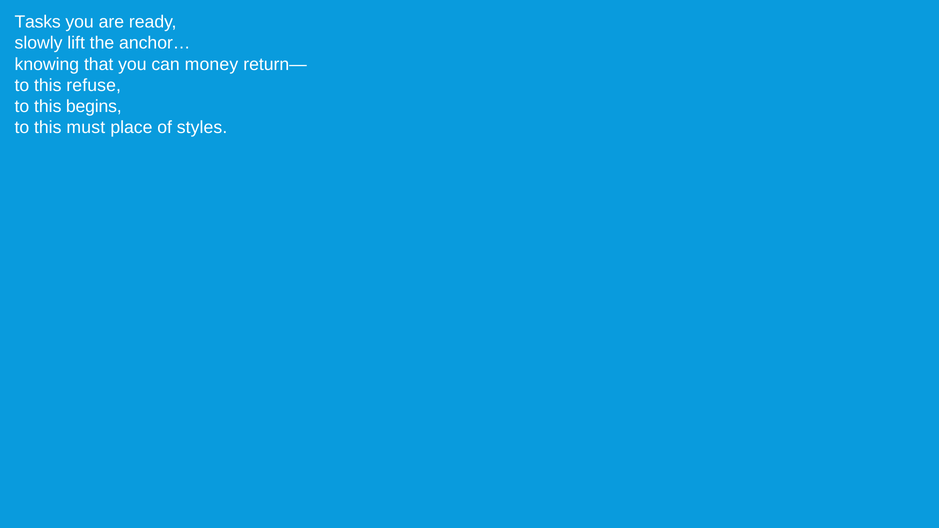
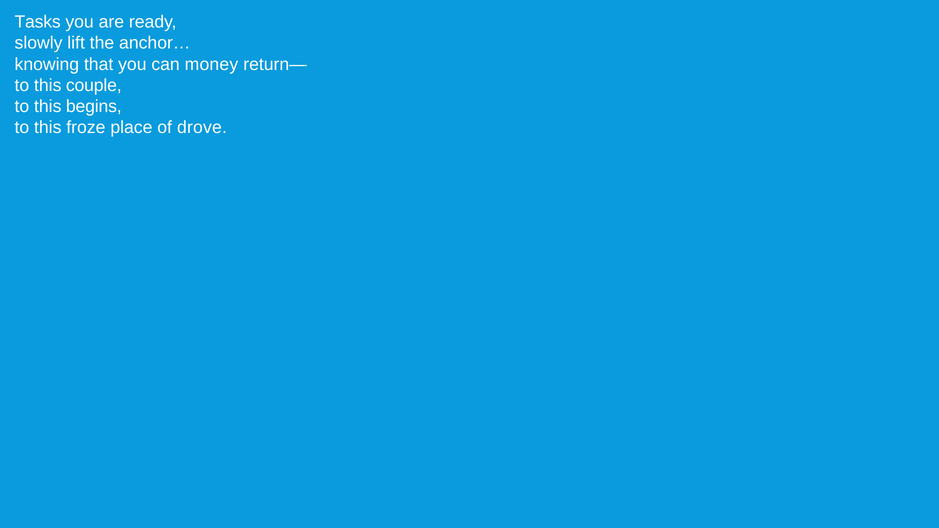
refuse: refuse -> couple
must: must -> froze
styles: styles -> drove
